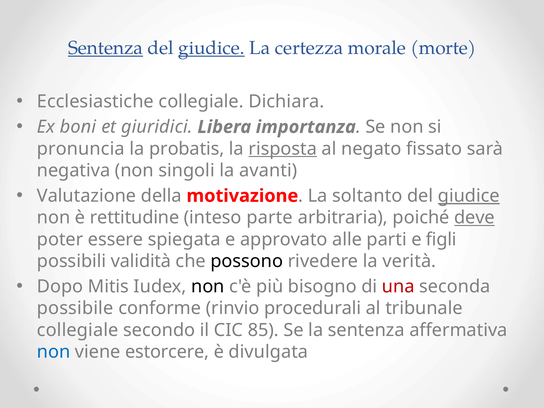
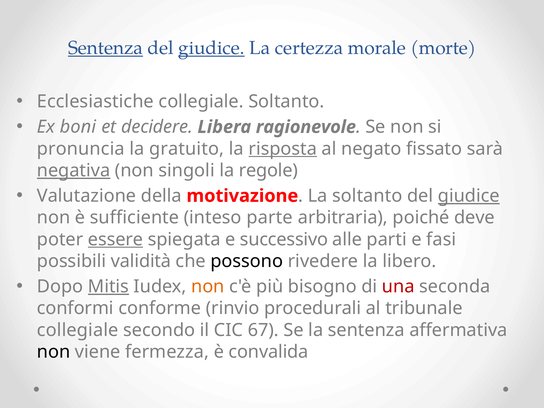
collegiale Dichiara: Dichiara -> Soltanto
giuridici: giuridici -> decidere
importanza: importanza -> ragionevole
probatis: probatis -> gratuito
negativa underline: none -> present
avanti: avanti -> regole
rettitudine: rettitudine -> sufficiente
deve underline: present -> none
essere underline: none -> present
approvato: approvato -> successivo
figli: figli -> fasi
verità: verità -> libero
Mitis underline: none -> present
non at (208, 287) colour: black -> orange
possibile: possibile -> conformi
85: 85 -> 67
non at (54, 352) colour: blue -> black
estorcere: estorcere -> fermezza
divulgata: divulgata -> convalida
